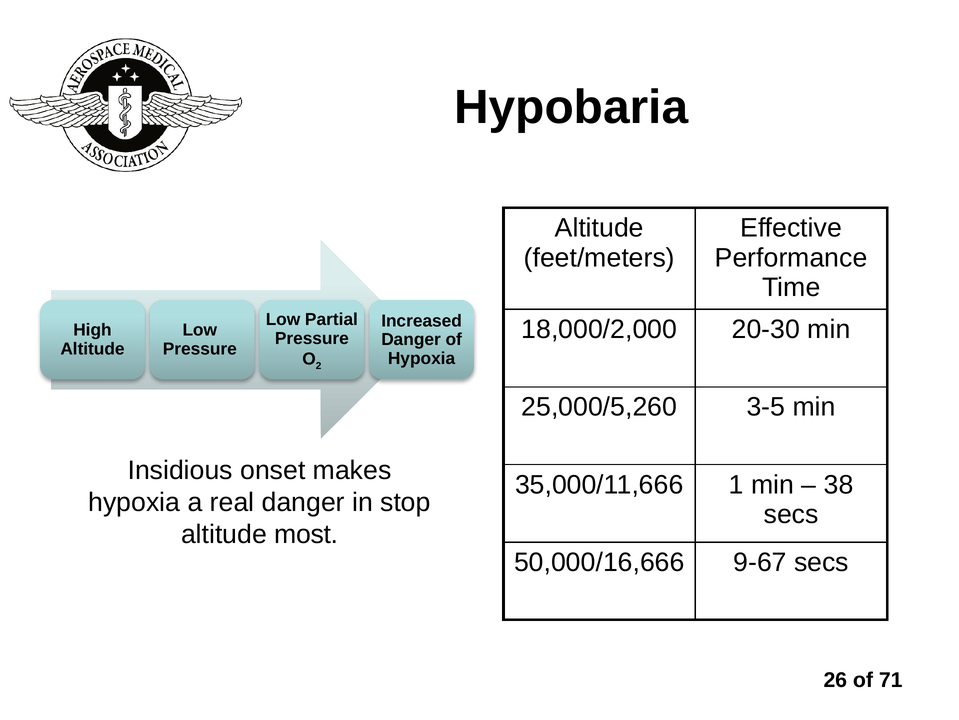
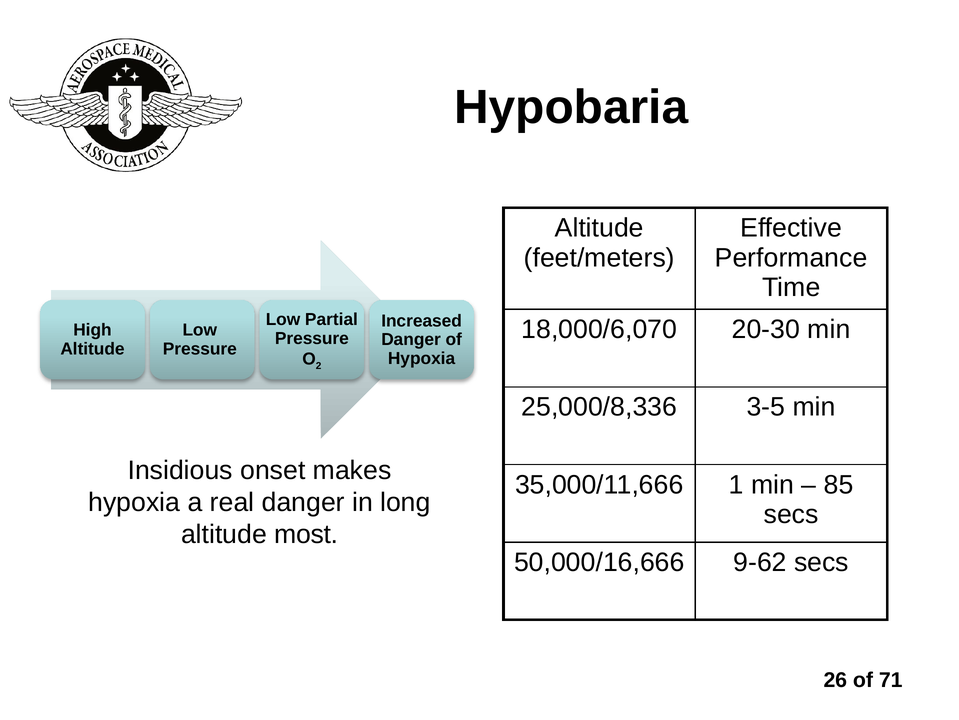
18,000/2,000: 18,000/2,000 -> 18,000/6,070
25,000/5,260: 25,000/5,260 -> 25,000/8,336
38: 38 -> 85
stop: stop -> long
9-67: 9-67 -> 9-62
